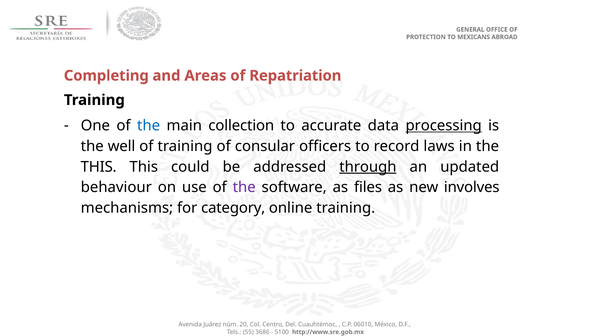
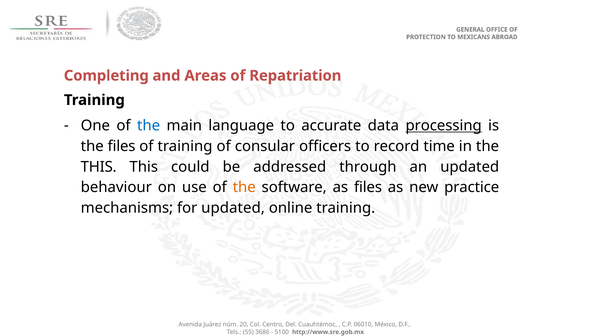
collection: collection -> language
the well: well -> files
laws: laws -> time
through underline: present -> none
the at (244, 187) colour: purple -> orange
involves: involves -> practice
for category: category -> updated
